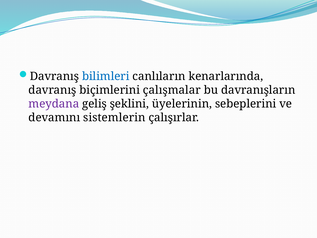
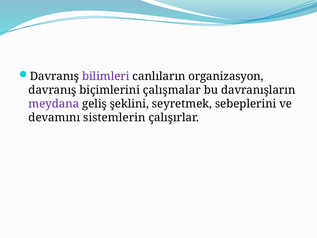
bilimleri colour: blue -> purple
kenarlarında: kenarlarında -> organizasyon
üyelerinin: üyelerinin -> seyretmek
